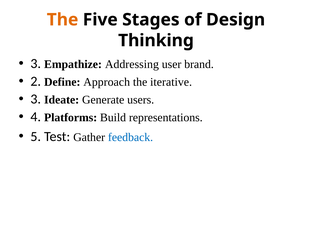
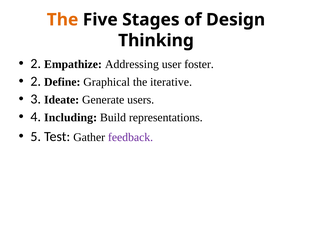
3 at (36, 64): 3 -> 2
brand: brand -> foster
Approach: Approach -> Graphical
Platforms: Platforms -> Including
feedback colour: blue -> purple
